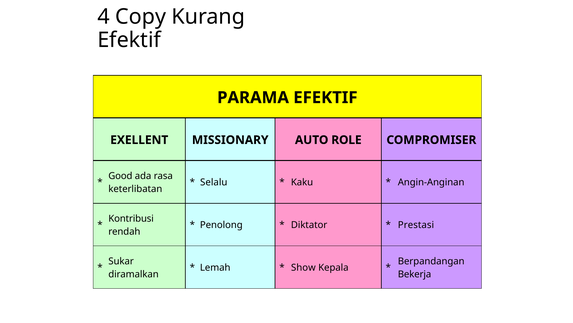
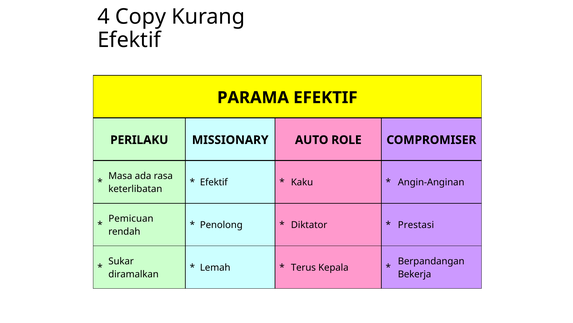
EXELLENT: EXELLENT -> PERILAKU
Good: Good -> Masa
Selalu at (214, 182): Selalu -> Efektif
Kontribusi: Kontribusi -> Pemicuan
Show: Show -> Terus
